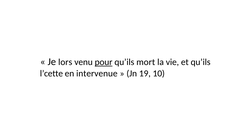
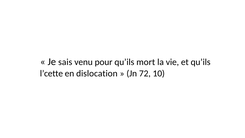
lors: lors -> sais
pour underline: present -> none
intervenue: intervenue -> dislocation
19: 19 -> 72
